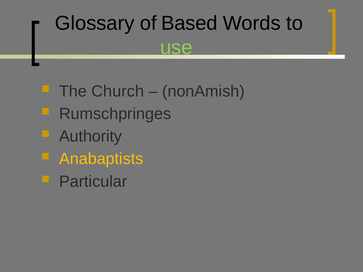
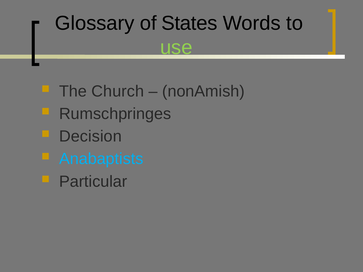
Based: Based -> States
Authority: Authority -> Decision
Anabaptists colour: yellow -> light blue
